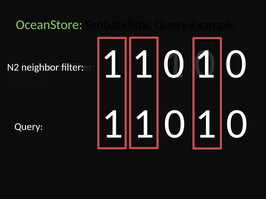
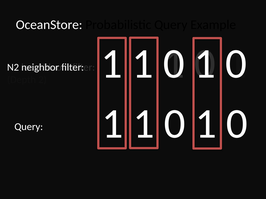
OceanStore colour: light green -> white
